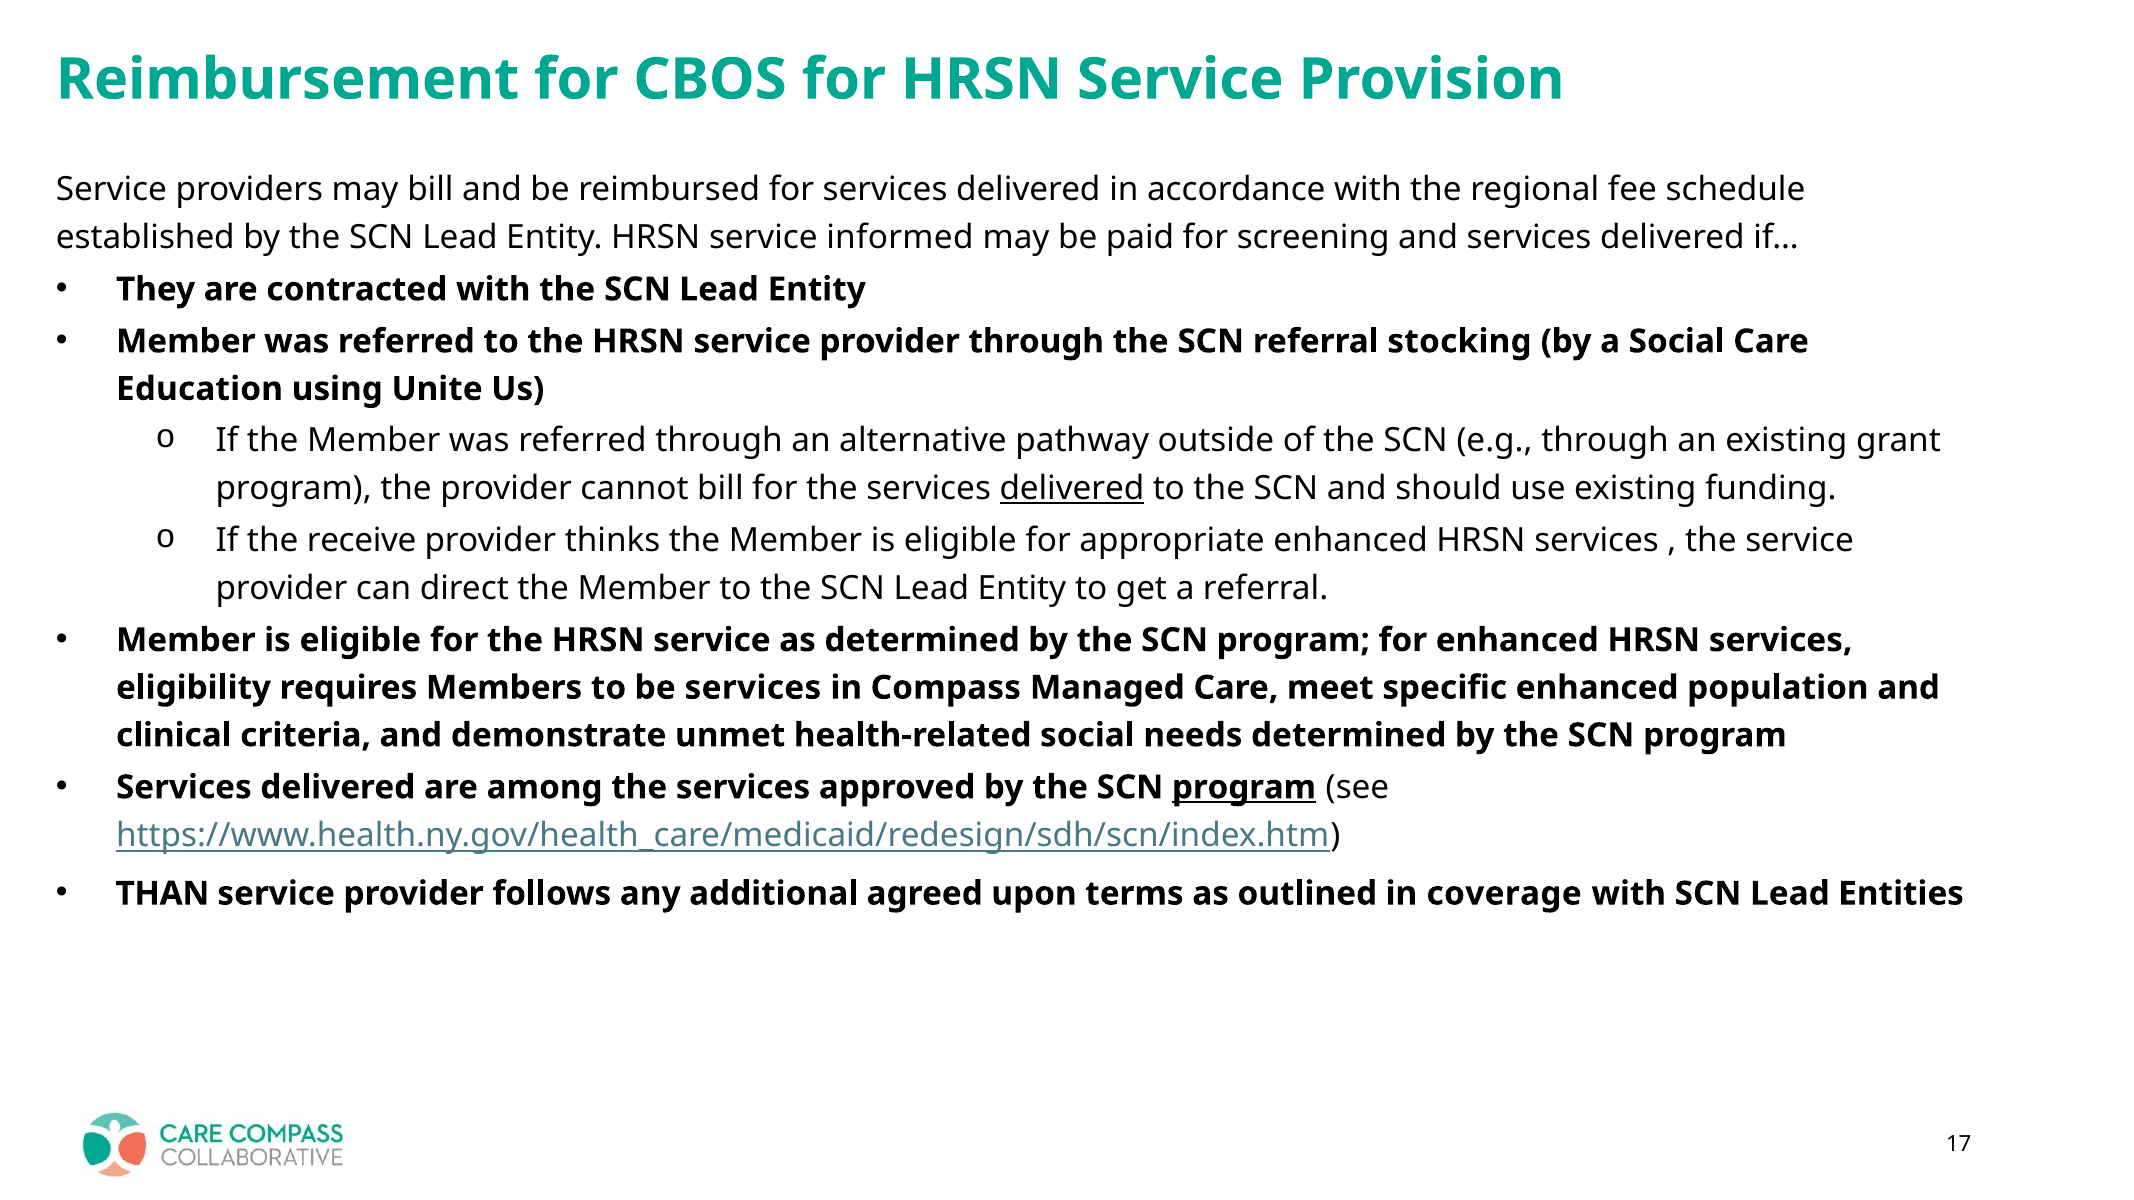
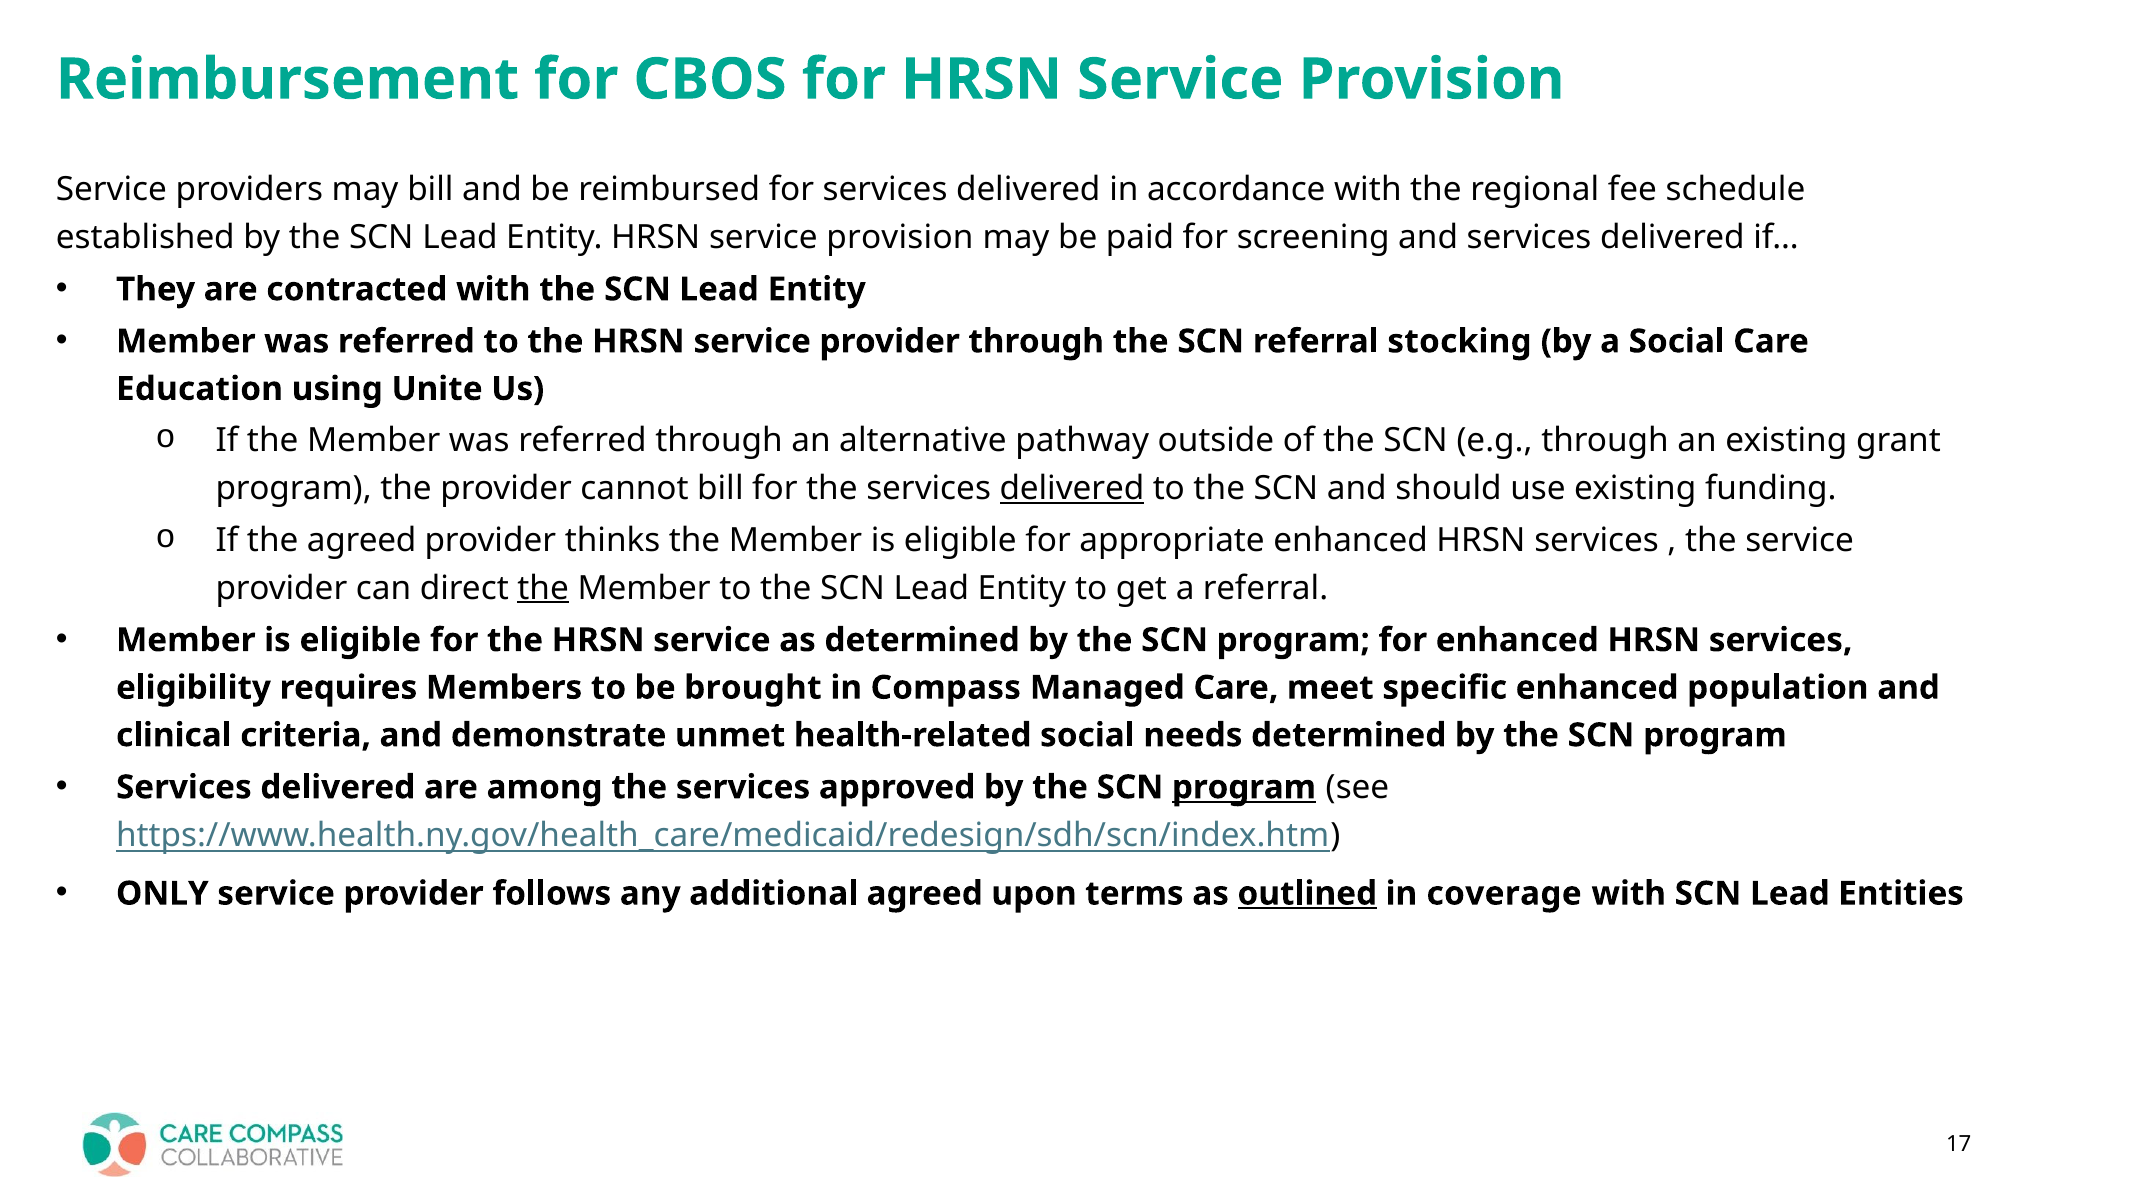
Entity HRSN service informed: informed -> provision
the receive: receive -> agreed
the at (543, 588) underline: none -> present
be services: services -> brought
THAN: THAN -> ONLY
outlined underline: none -> present
